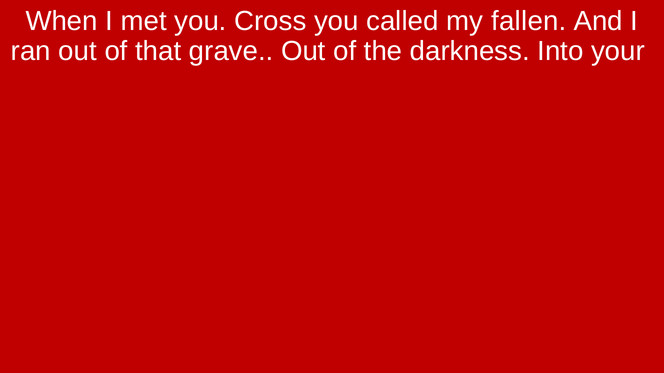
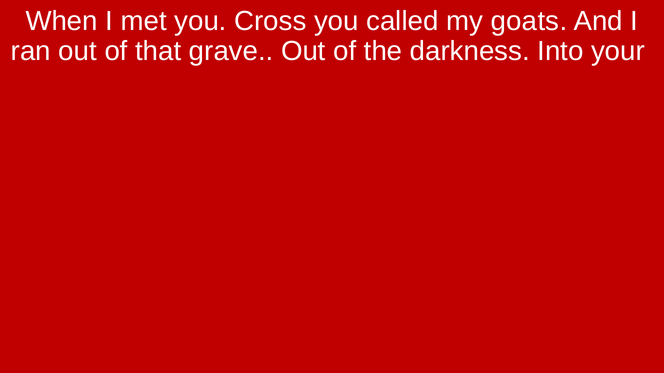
fallen: fallen -> goats
